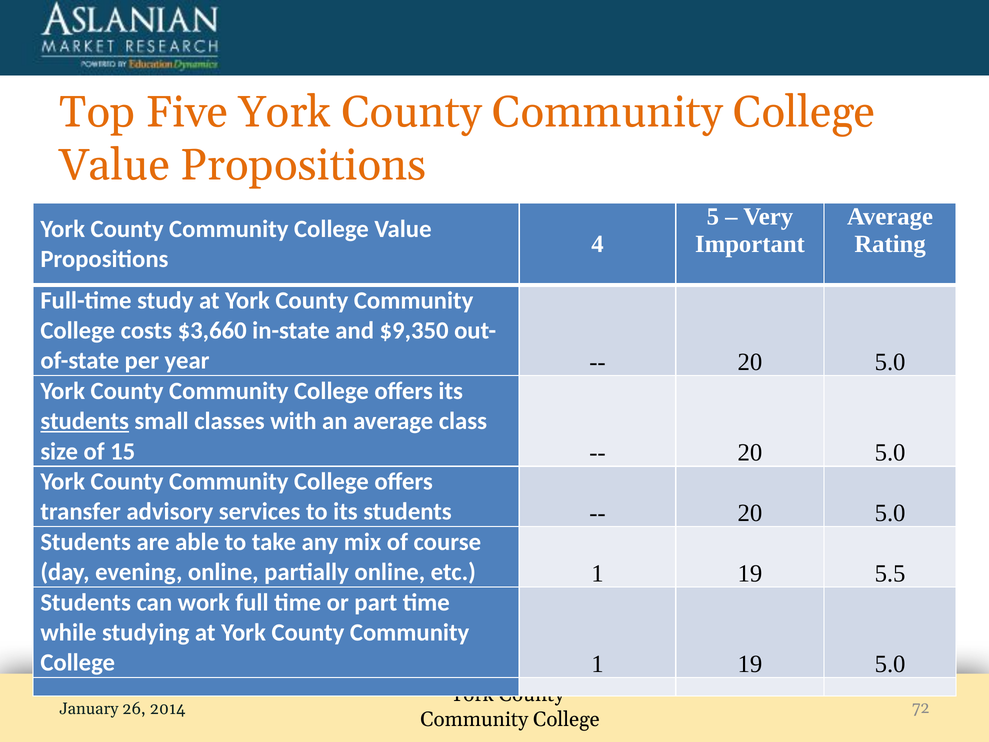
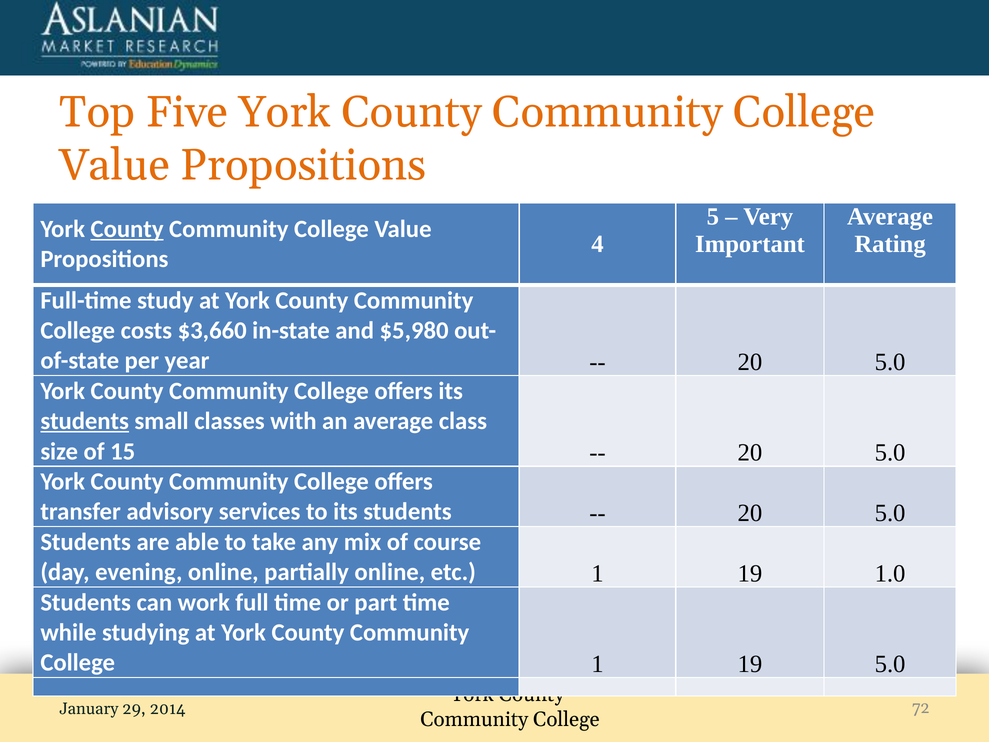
County at (127, 229) underline: none -> present
$9,350: $9,350 -> $5,980
5.5: 5.5 -> 1.0
26: 26 -> 29
